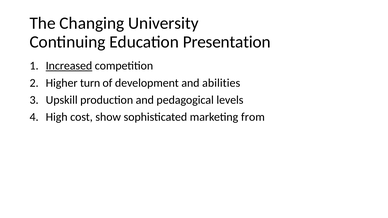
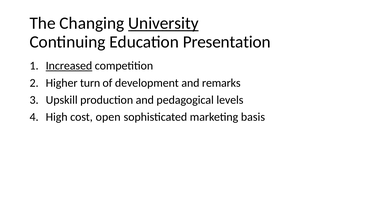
University underline: none -> present
abilities: abilities -> remarks
show: show -> open
from: from -> basis
